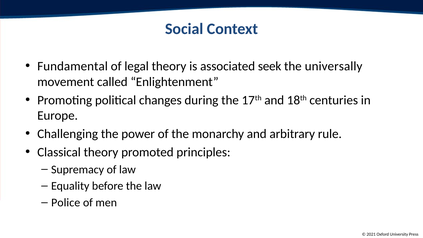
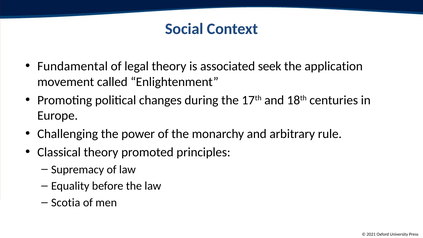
universally: universally -> application
Police: Police -> Scotia
